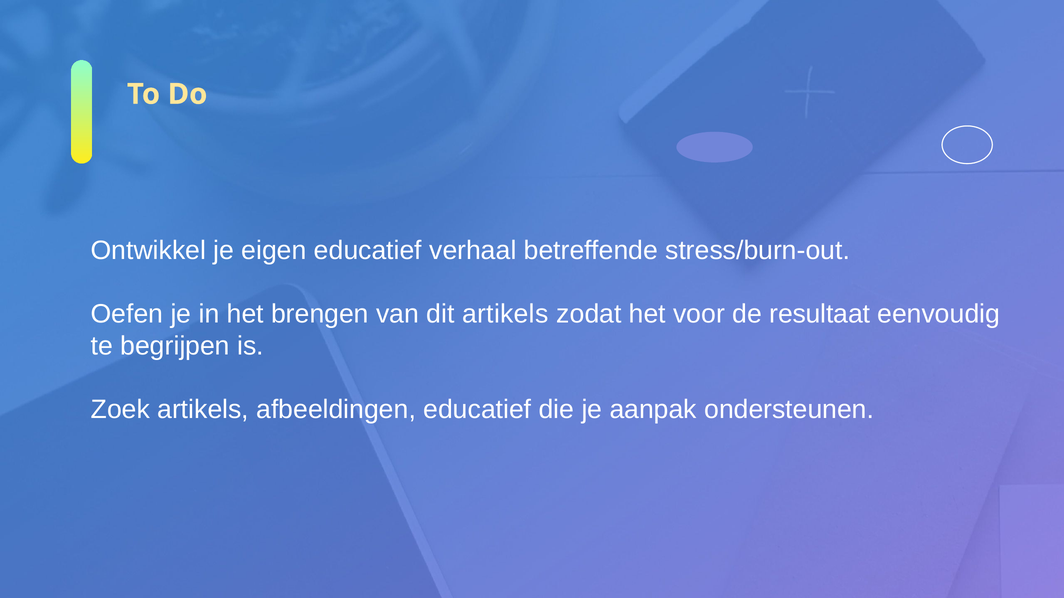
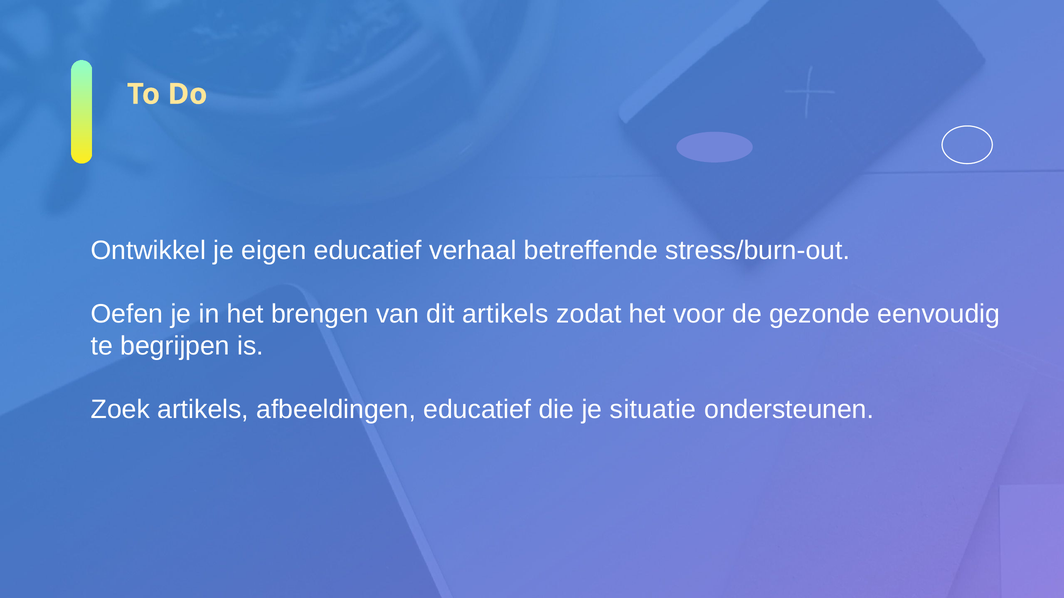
resultaat: resultaat -> gezonde
aanpak: aanpak -> situatie
